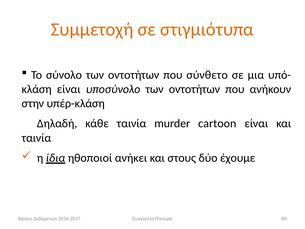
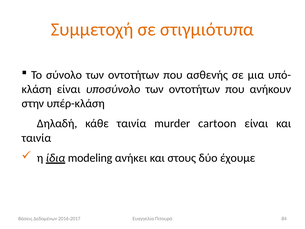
σύνθετο: σύνθετο -> ασθενής
ηθοποιοί: ηθοποιοί -> modeling
